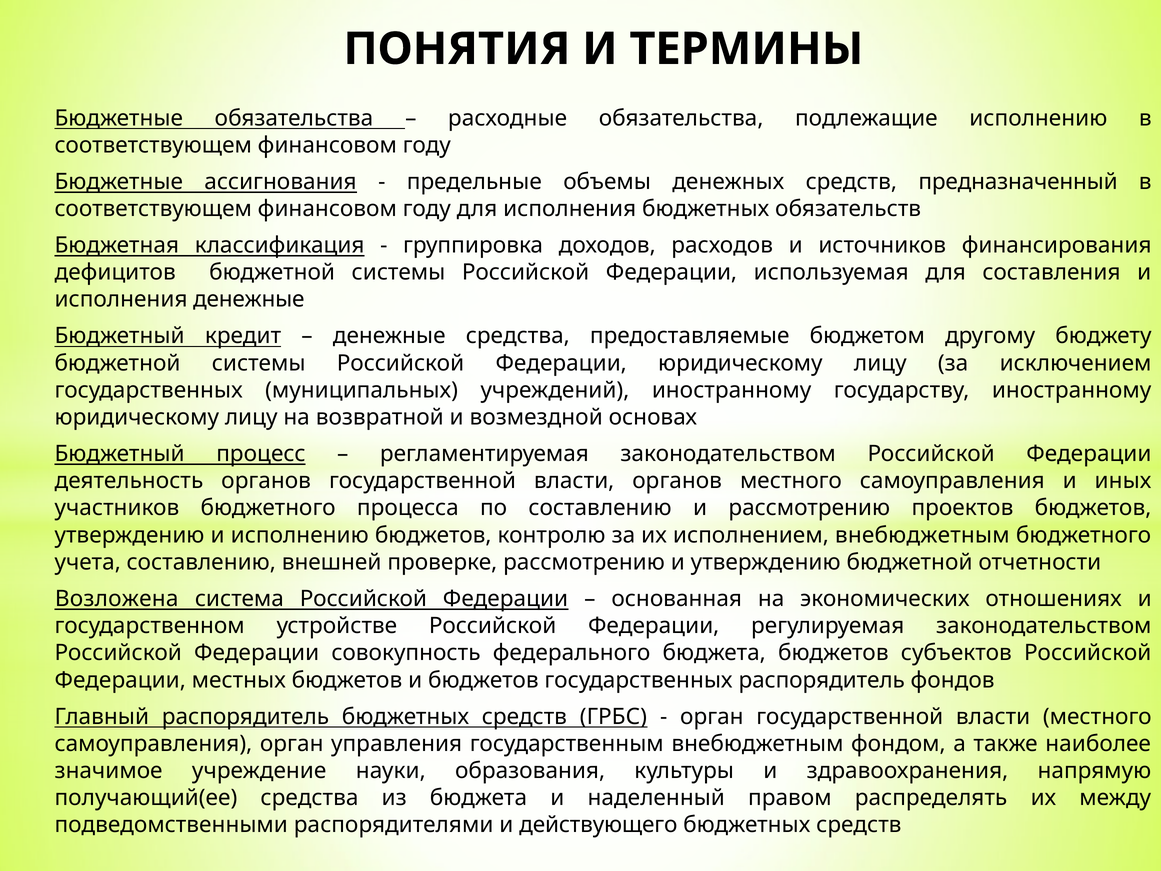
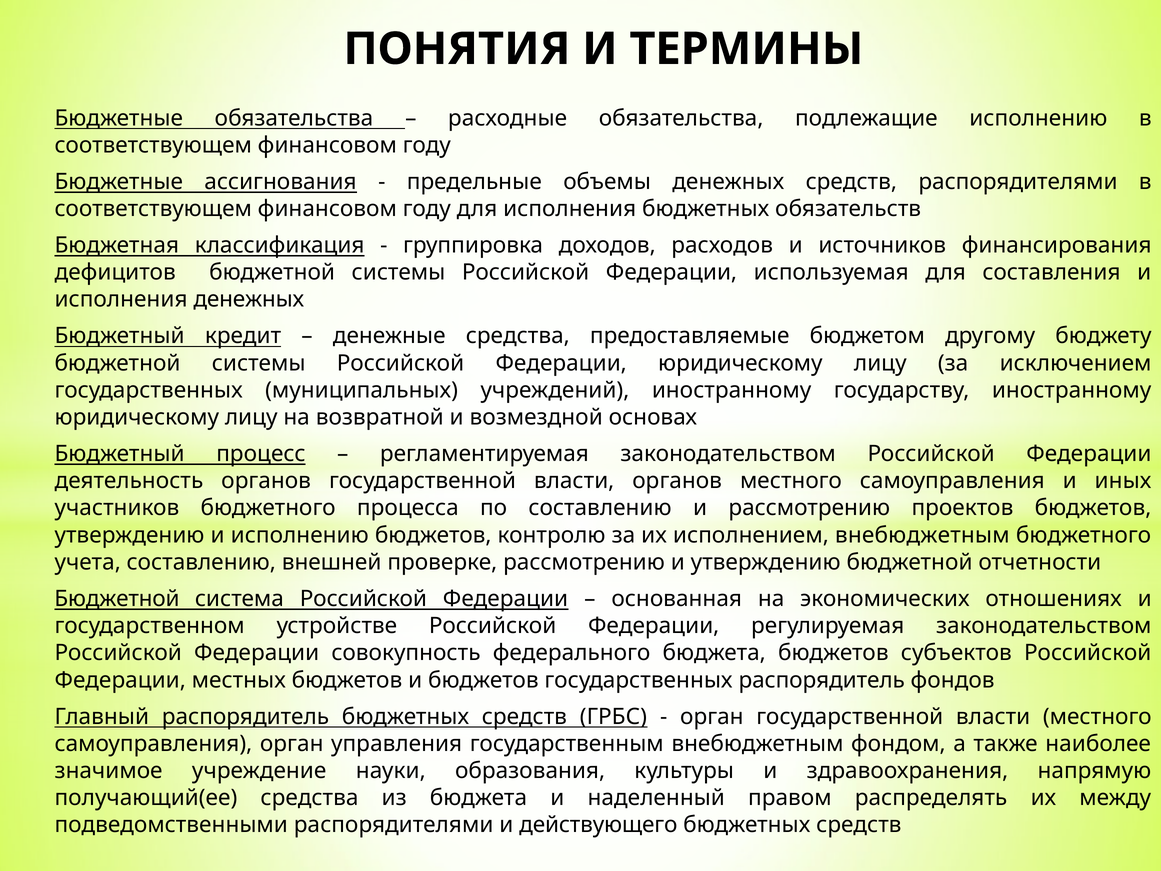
средств предназначенный: предназначенный -> распорядителями
исполнения денежные: денежные -> денежных
Возложена at (117, 599): Возложена -> Бюджетной
